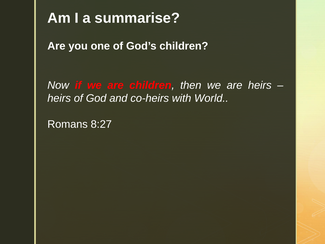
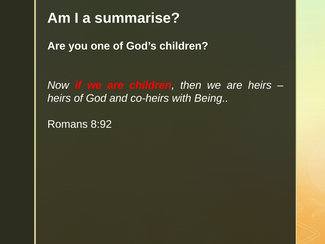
World: World -> Being
8:27: 8:27 -> 8:92
